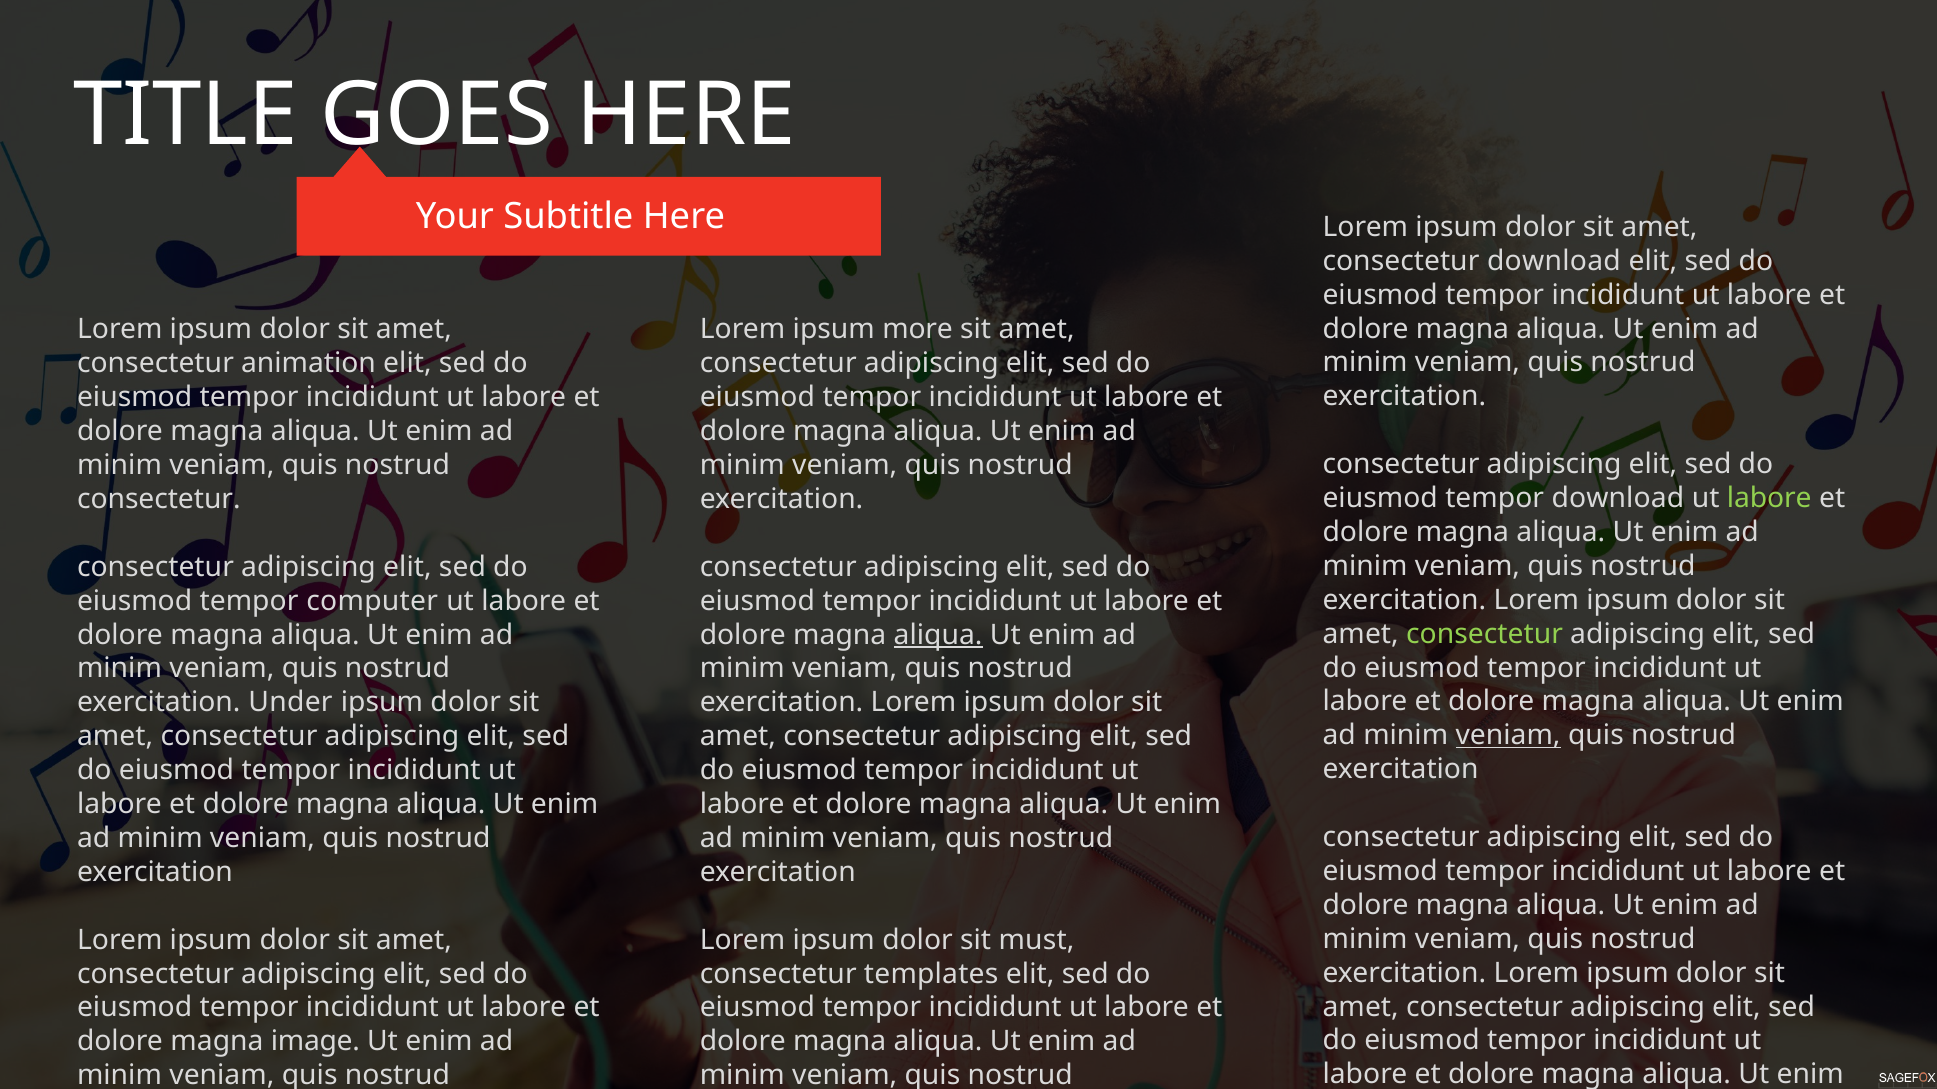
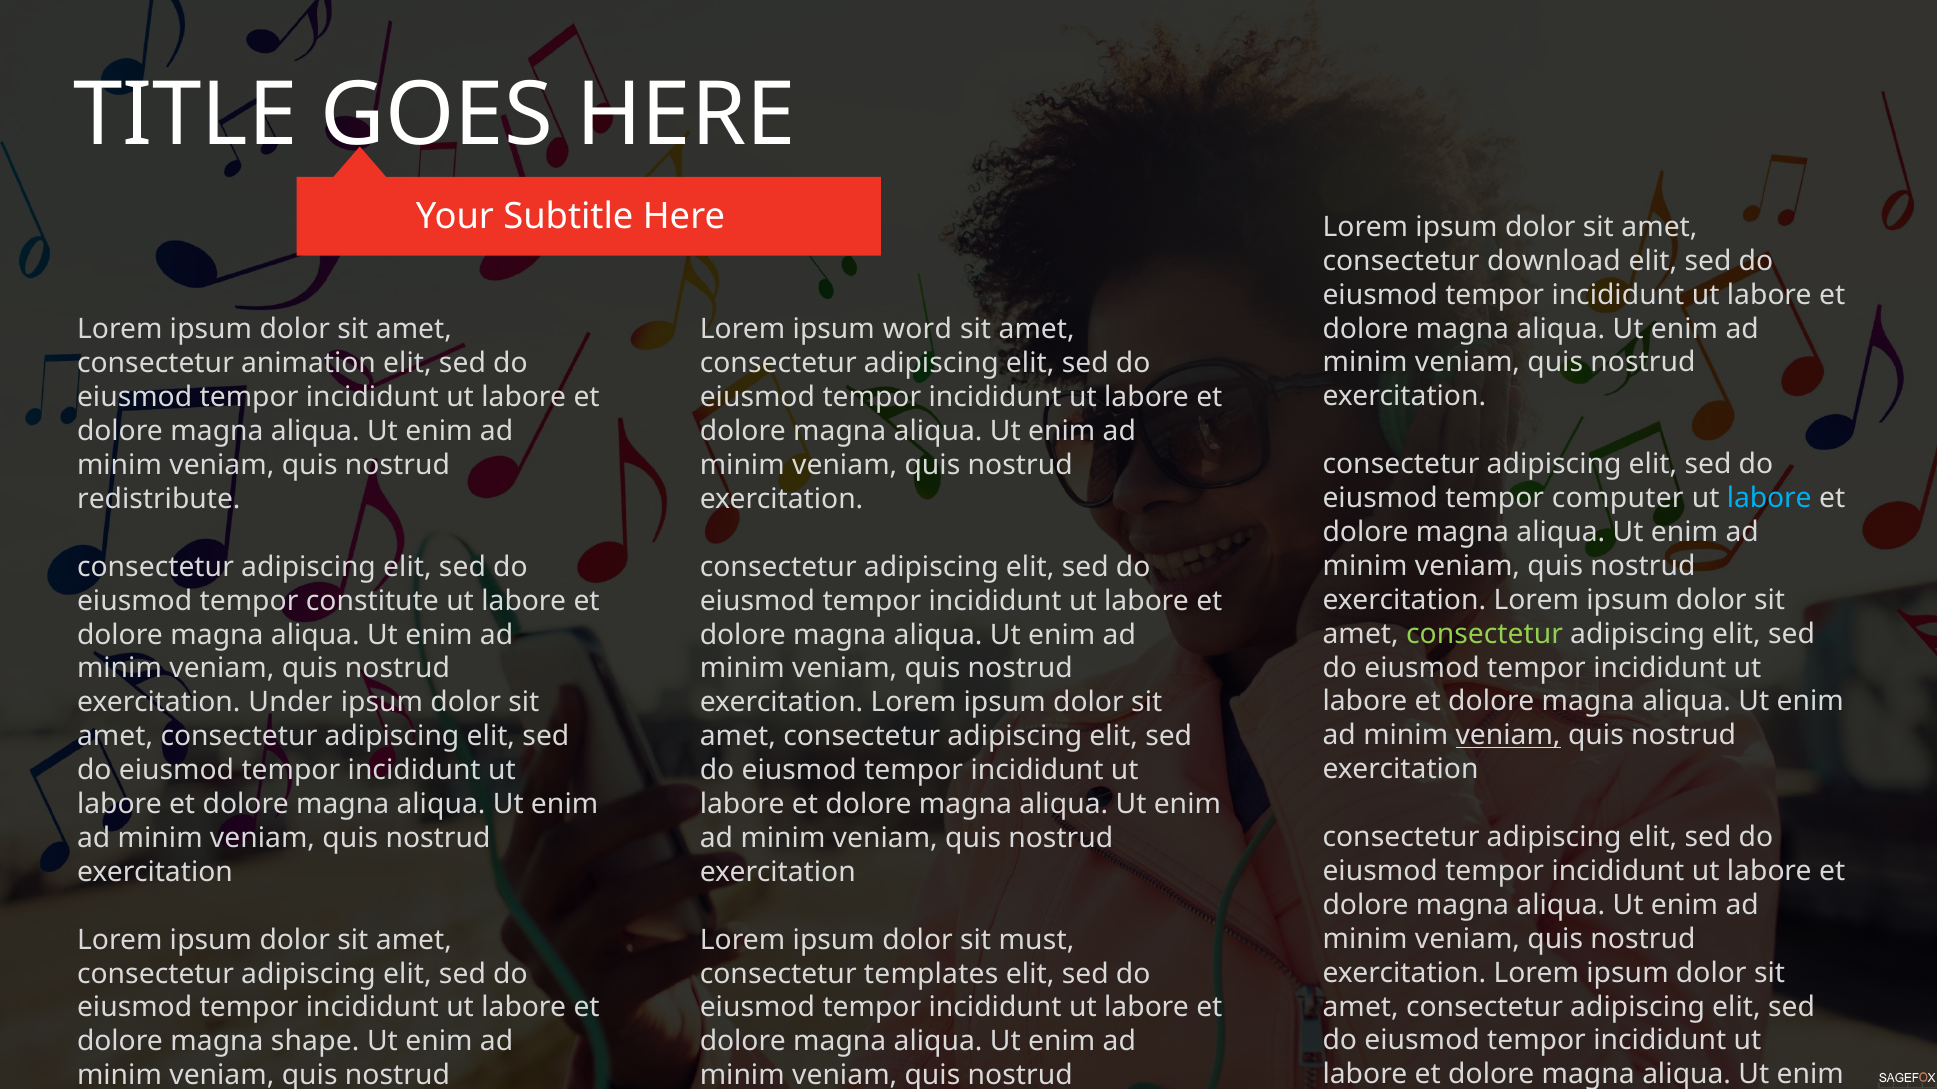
more: more -> word
tempor download: download -> computer
labore at (1769, 498) colour: light green -> light blue
consectetur at (159, 499): consectetur -> redistribute
computer: computer -> constitute
aliqua at (938, 635) underline: present -> none
image: image -> shape
